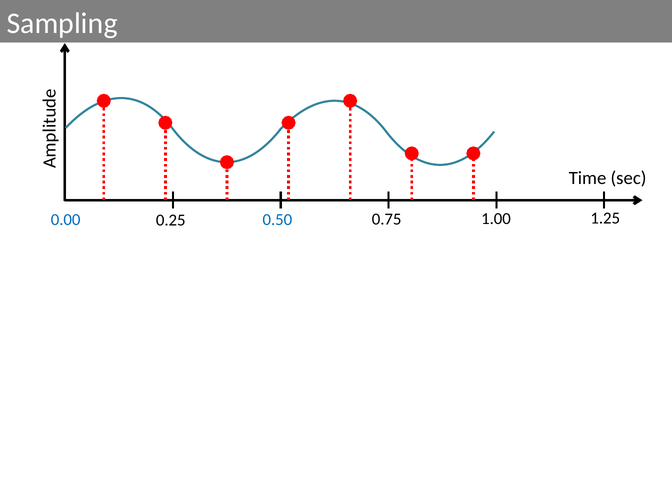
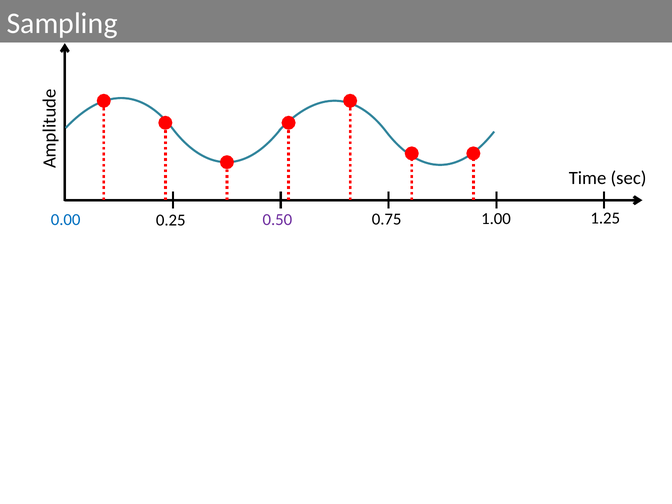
0.50 colour: blue -> purple
